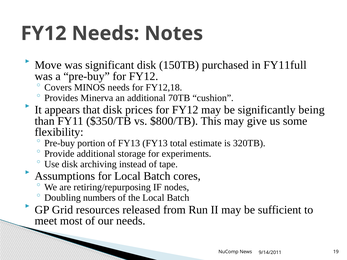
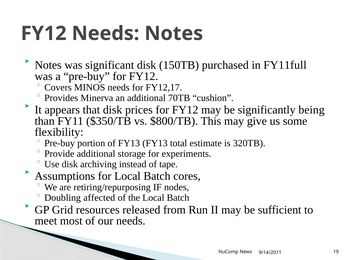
Move at (48, 65): Move -> Notes
FY12,18: FY12,18 -> FY12,17
numbers: numbers -> affected
